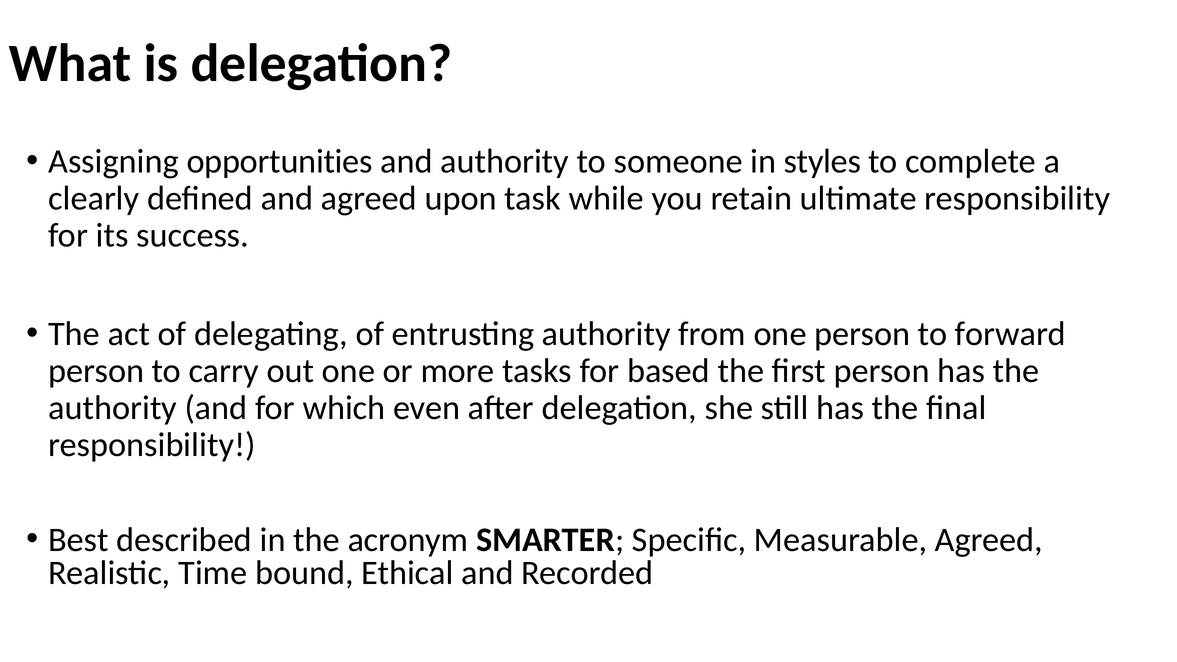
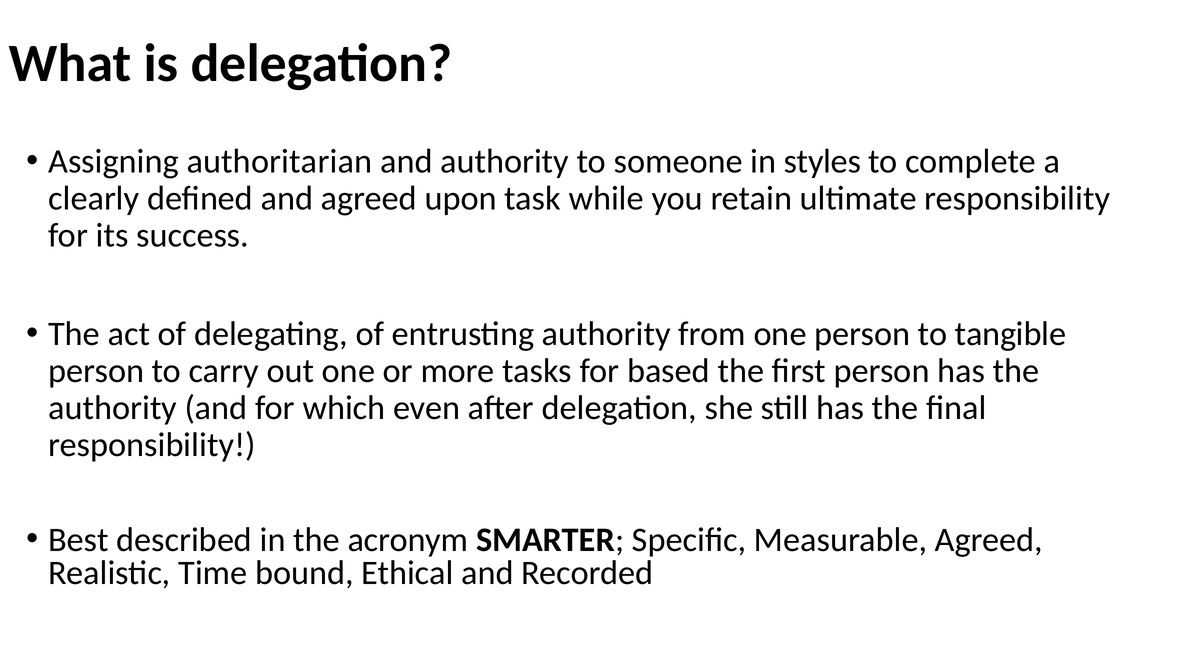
opportunities: opportunities -> authoritarian
forward: forward -> tangible
